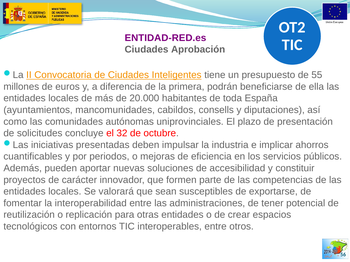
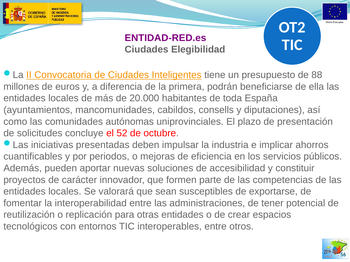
Aprobación: Aprobación -> Elegibilidad
55: 55 -> 88
32: 32 -> 52
